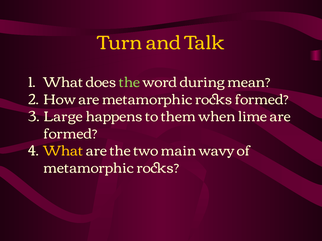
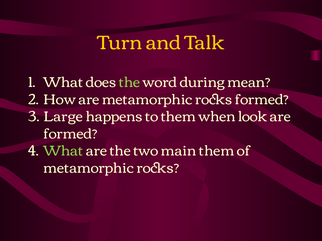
lime: lime -> look
What at (63, 151) colour: yellow -> light green
main wavy: wavy -> them
